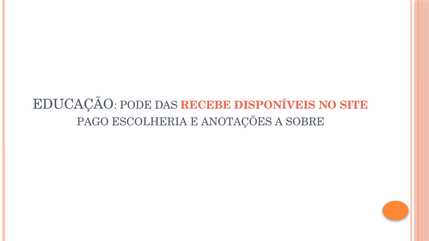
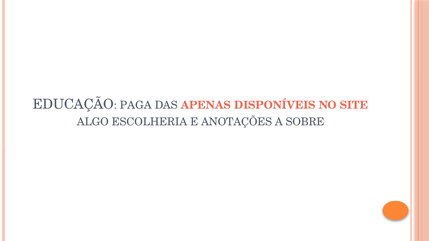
PODE: PODE -> PAGA
RECEBE: RECEBE -> APENAS
PAGO: PAGO -> ALGO
